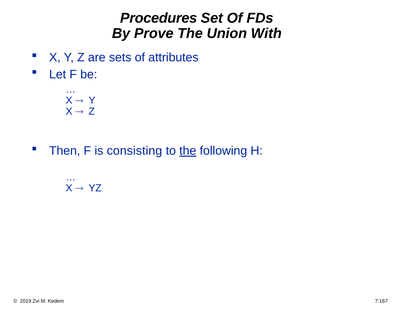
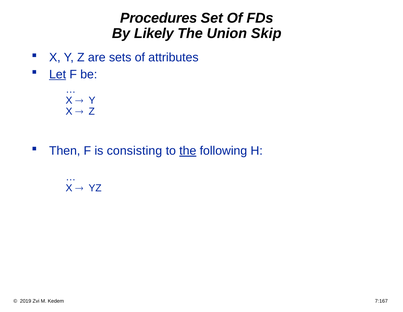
Prove: Prove -> Likely
With: With -> Skip
Let underline: none -> present
